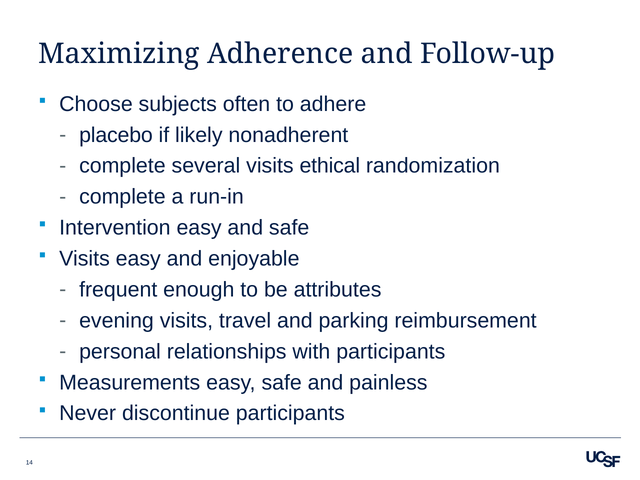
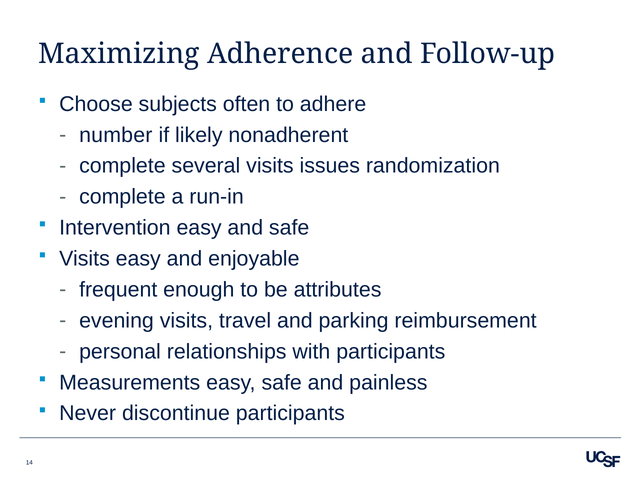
placebo: placebo -> number
ethical: ethical -> issues
